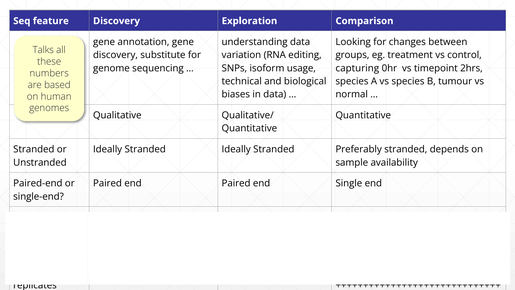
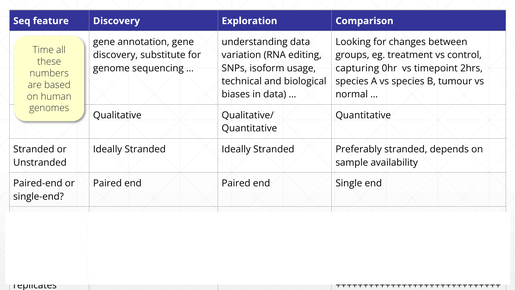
Talks: Talks -> Time
